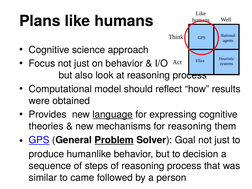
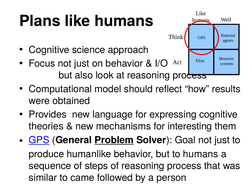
language underline: present -> none
for reasoning: reasoning -> interesting
to decision: decision -> humans
